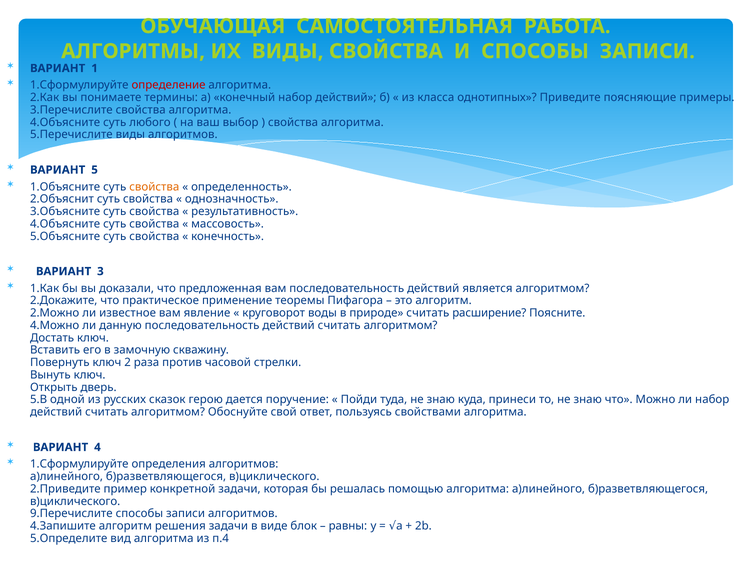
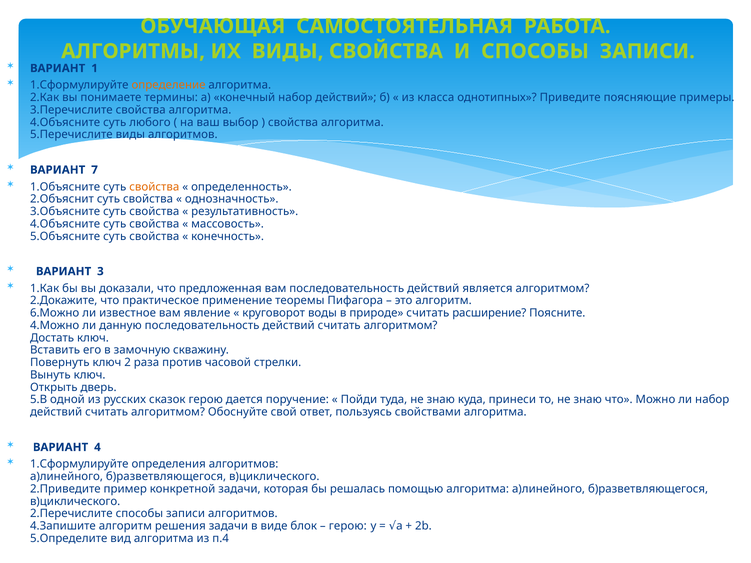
определение colour: red -> orange
5: 5 -> 7
2.Можно: 2.Можно -> 6.Можно
9.Перечислите: 9.Перечислите -> 2.Перечислите
равны at (348, 526): равны -> герою
